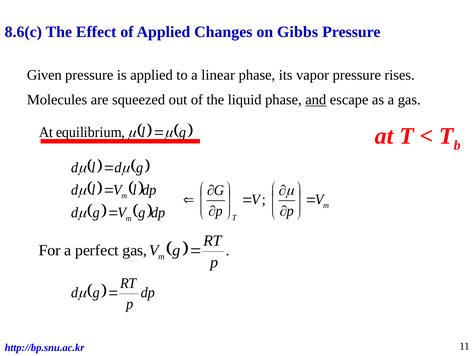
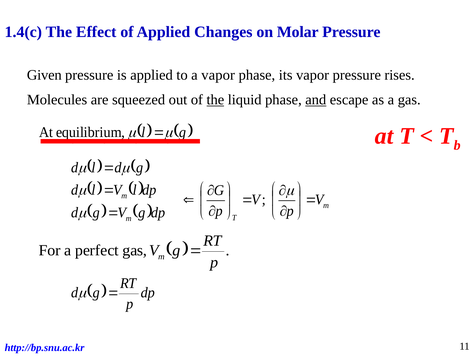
8.6(c: 8.6(c -> 1.4(c
Gibbs: Gibbs -> Molar
a linear: linear -> vapor
the at (215, 100) underline: none -> present
